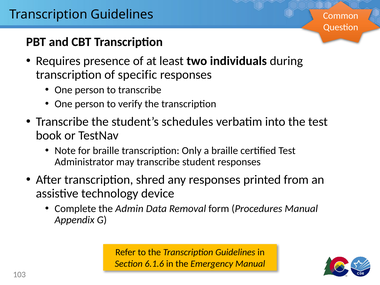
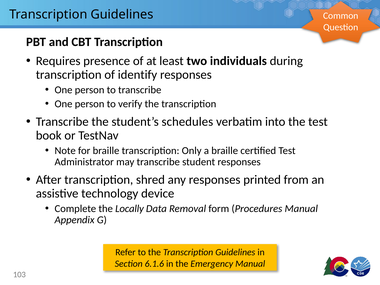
specific: specific -> identify
Admin: Admin -> Locally
